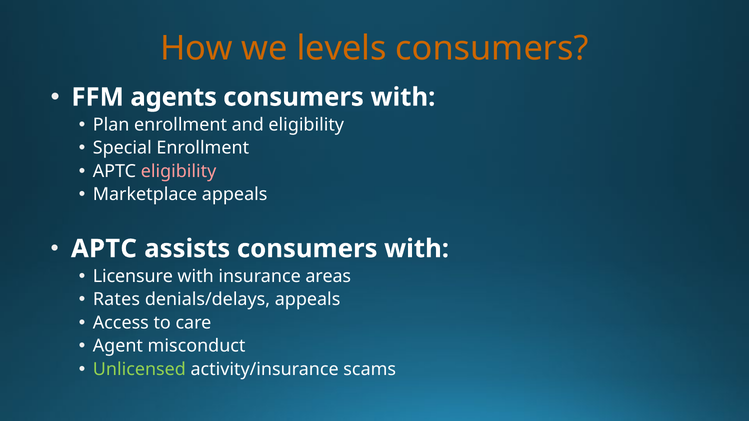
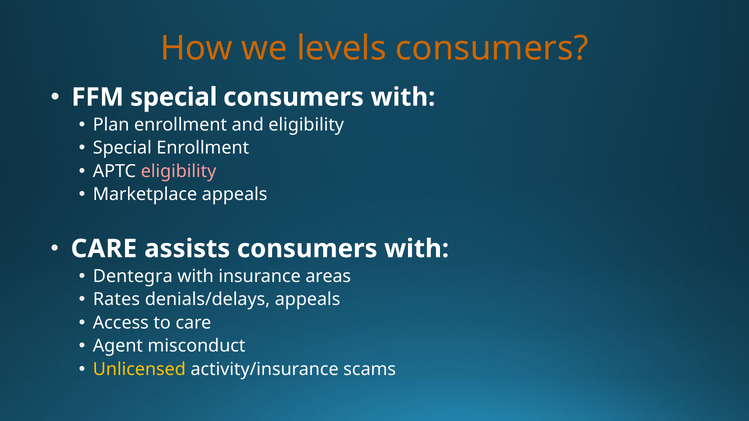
FFM agents: agents -> special
APTC at (104, 249): APTC -> CARE
Licensure: Licensure -> Dentegra
Unlicensed colour: light green -> yellow
